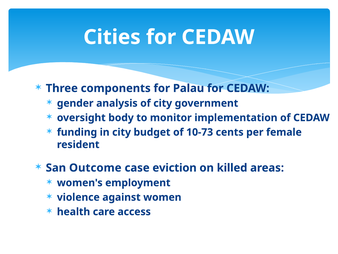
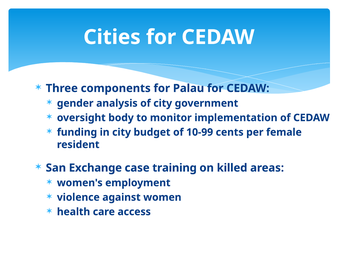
10-73: 10-73 -> 10-99
Outcome: Outcome -> Exchange
eviction: eviction -> training
